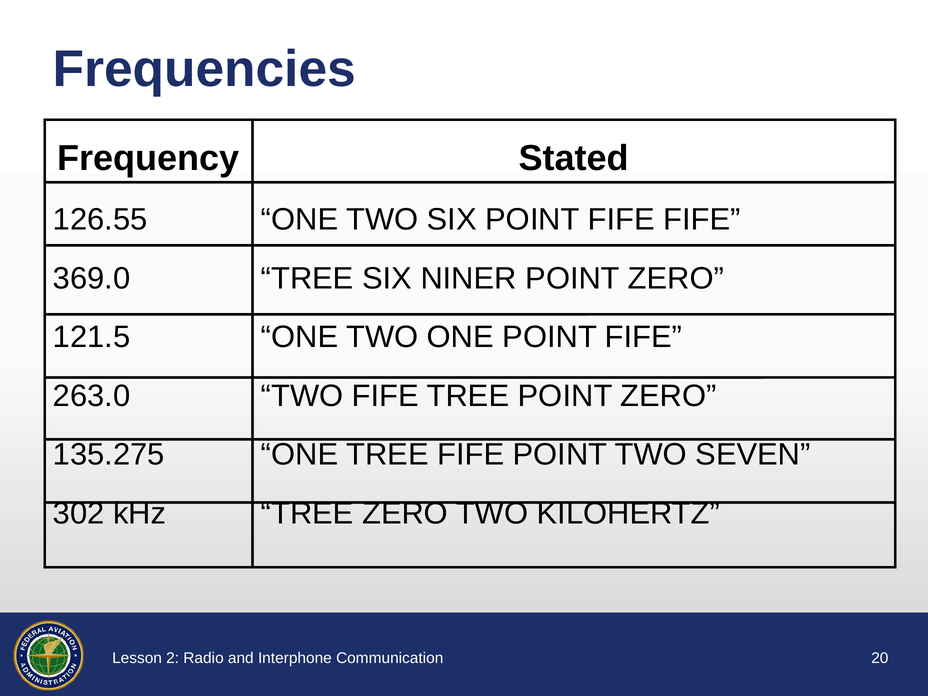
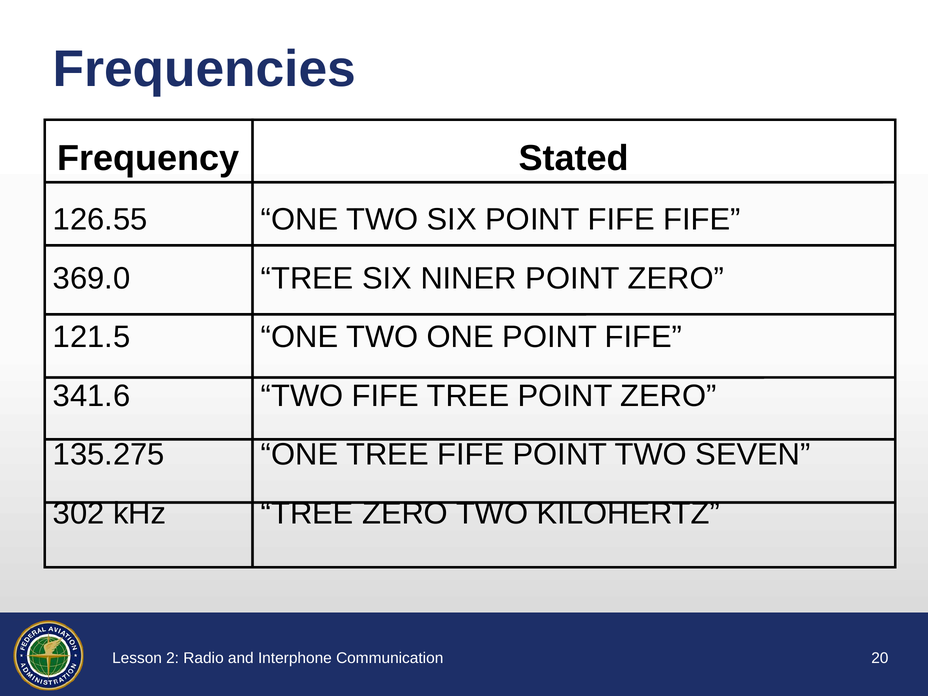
263.0: 263.0 -> 341.6
